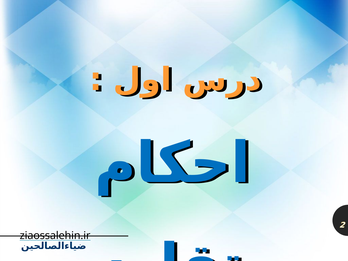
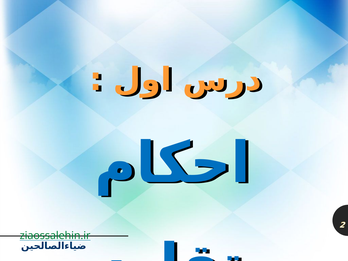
ziaossalehin.ir colour: black -> green
